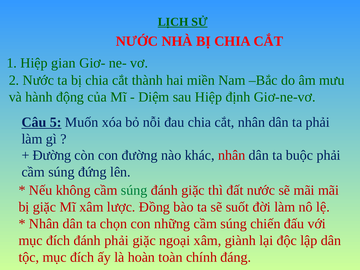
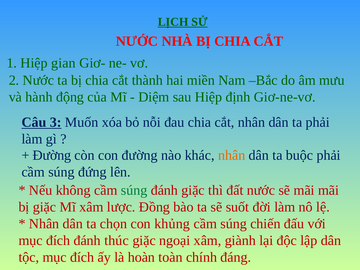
5: 5 -> 3
nhân at (232, 155) colour: red -> orange
những: những -> khủng
đánh phải: phải -> thúc
